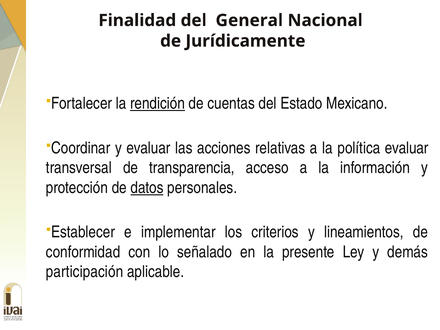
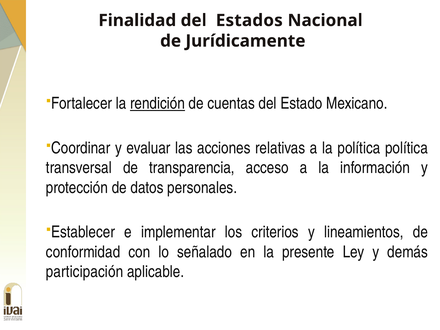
General: General -> Estados
política evaluar: evaluar -> política
datos underline: present -> none
